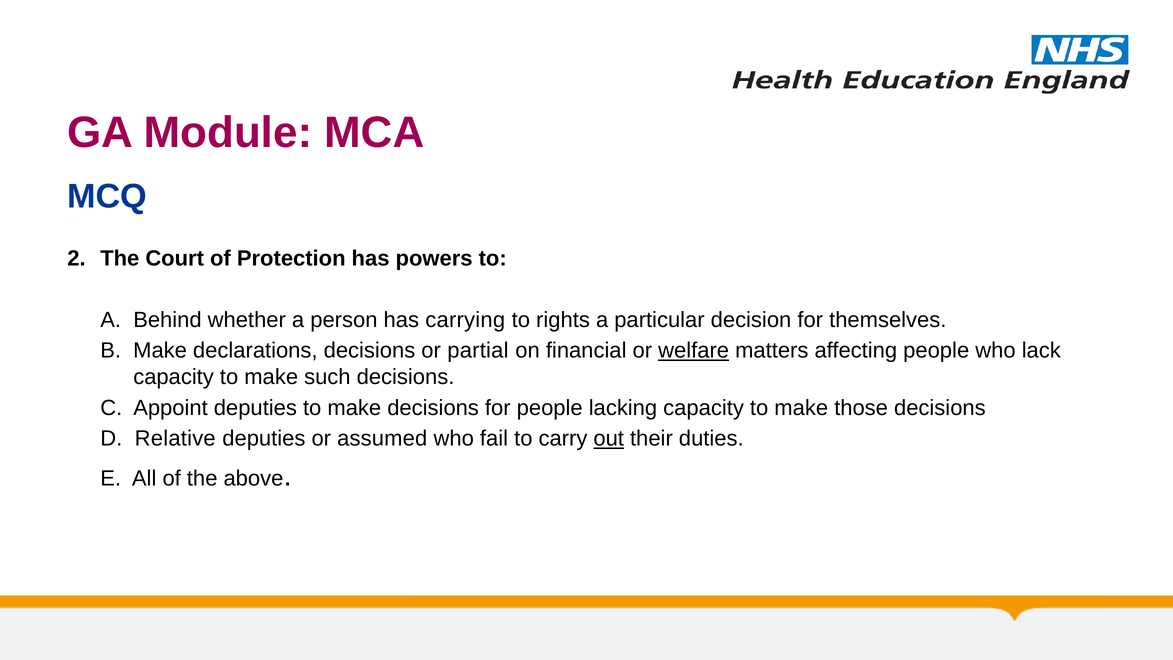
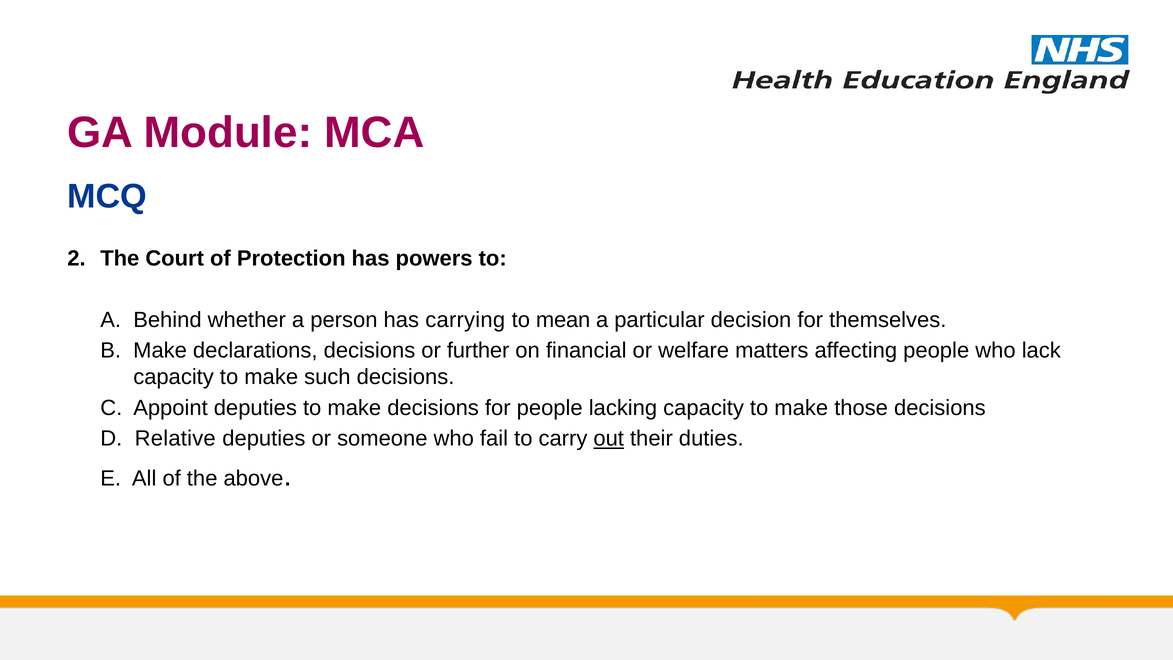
rights: rights -> mean
partial: partial -> further
welfare underline: present -> none
assumed: assumed -> someone
